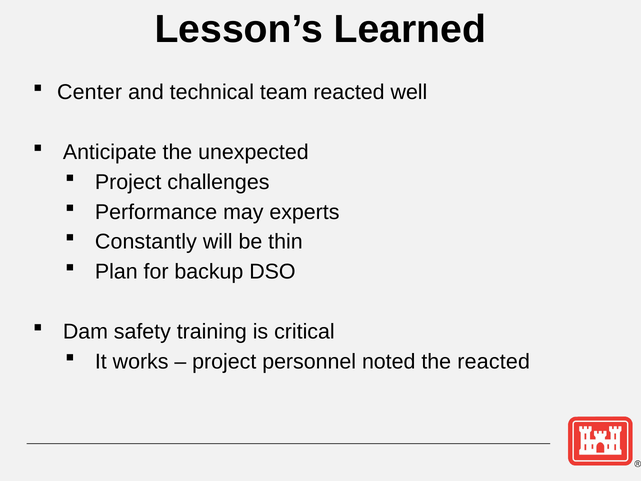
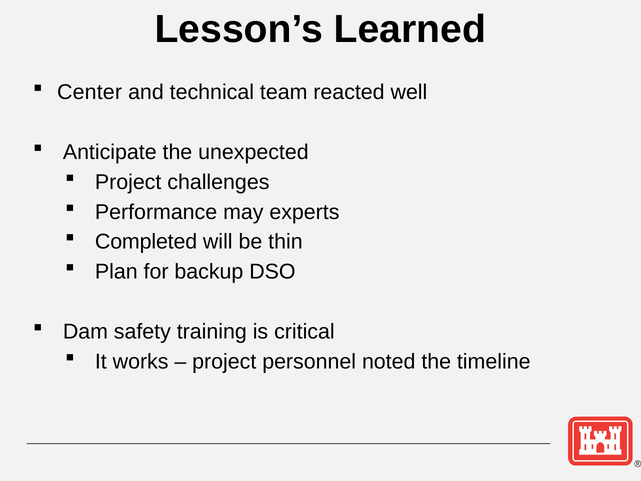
Constantly: Constantly -> Completed
the reacted: reacted -> timeline
